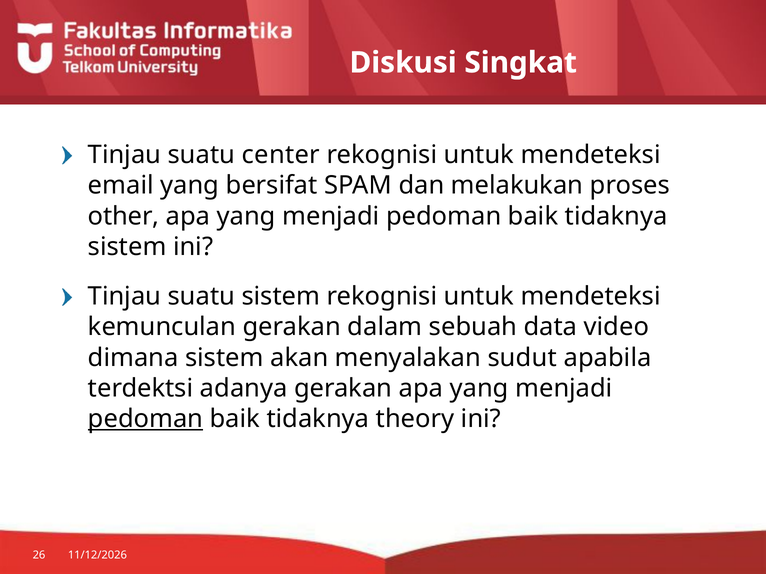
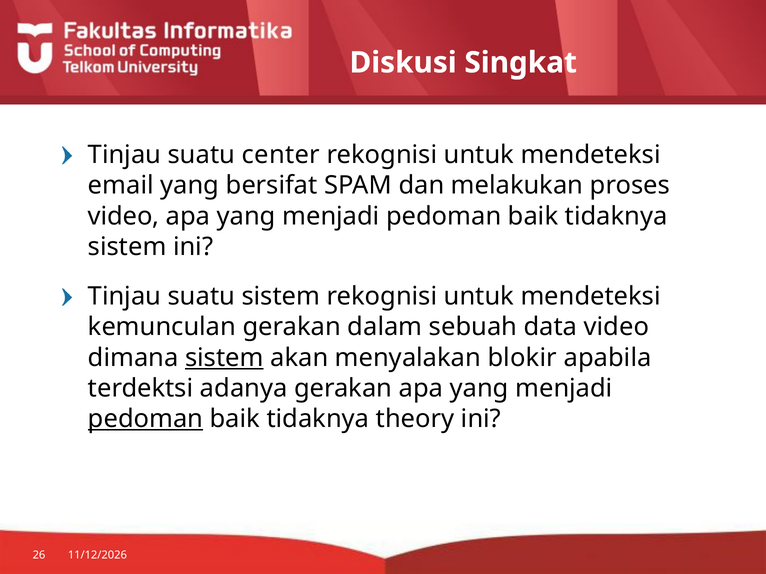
other at (124, 216): other -> video
sistem at (224, 358) underline: none -> present
sudut: sudut -> blokir
